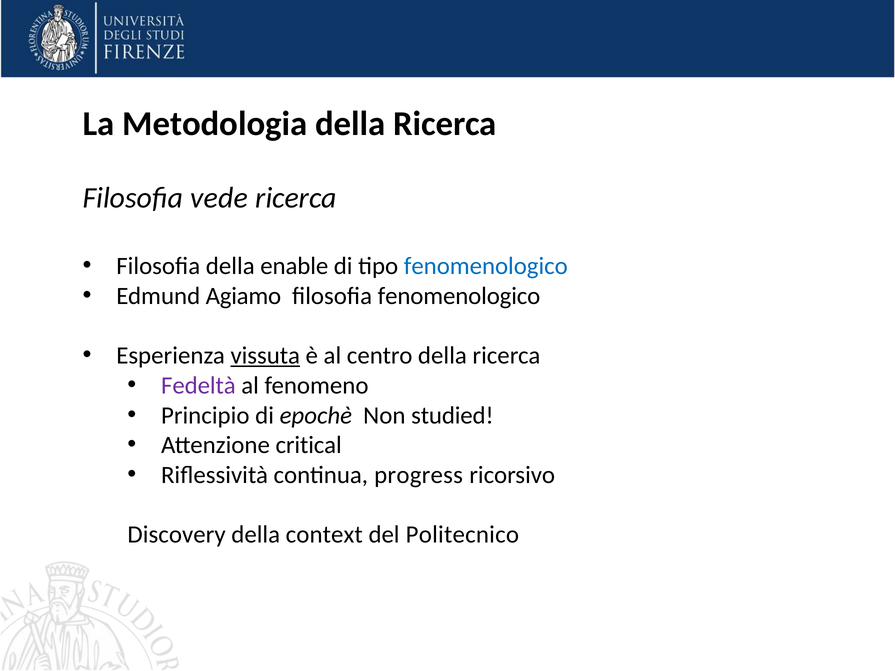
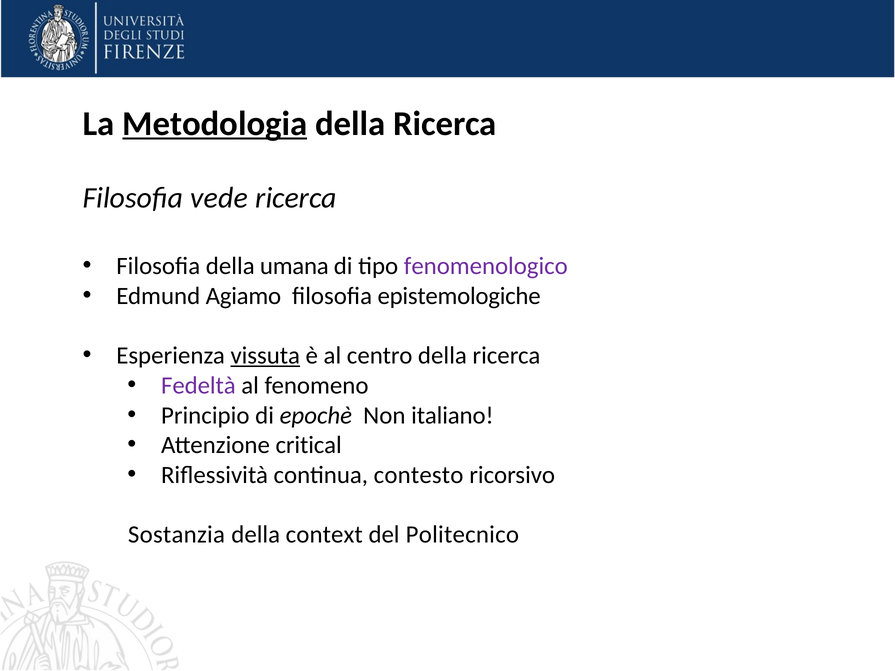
Metodologia underline: none -> present
enable: enable -> umana
fenomenologico at (486, 266) colour: blue -> purple
filosofia fenomenologico: fenomenologico -> epistemologiche
studied: studied -> italiano
progress: progress -> contesto
Discovery: Discovery -> Sostanzia
